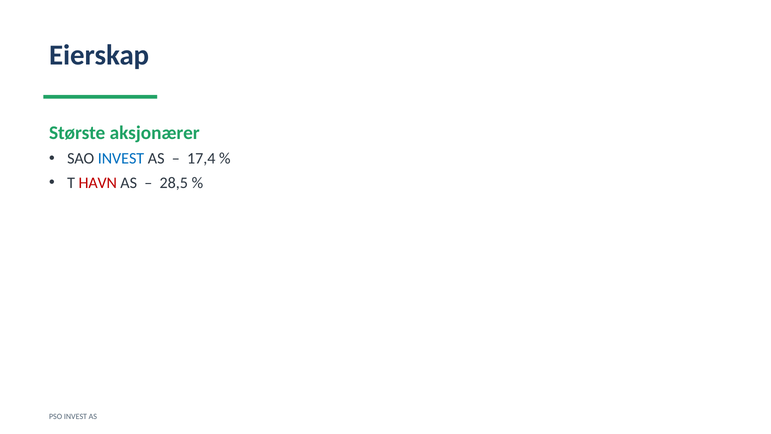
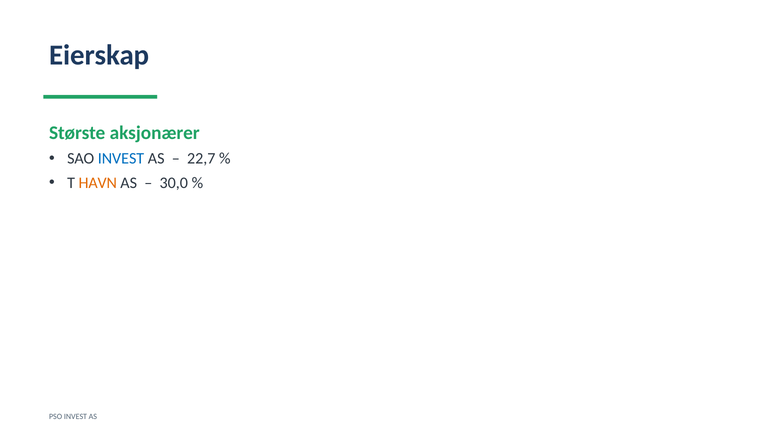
17,4: 17,4 -> 22,7
HAVN colour: red -> orange
28,5: 28,5 -> 30,0
